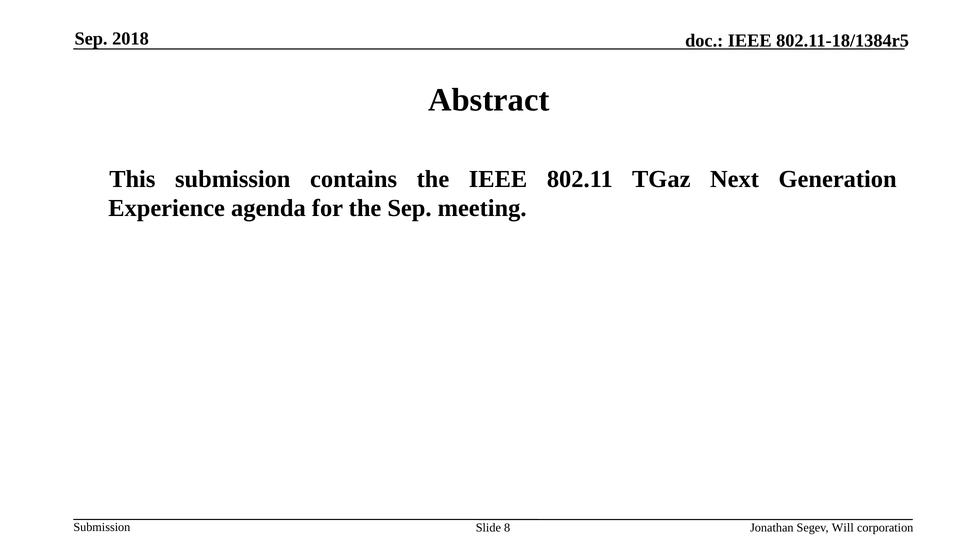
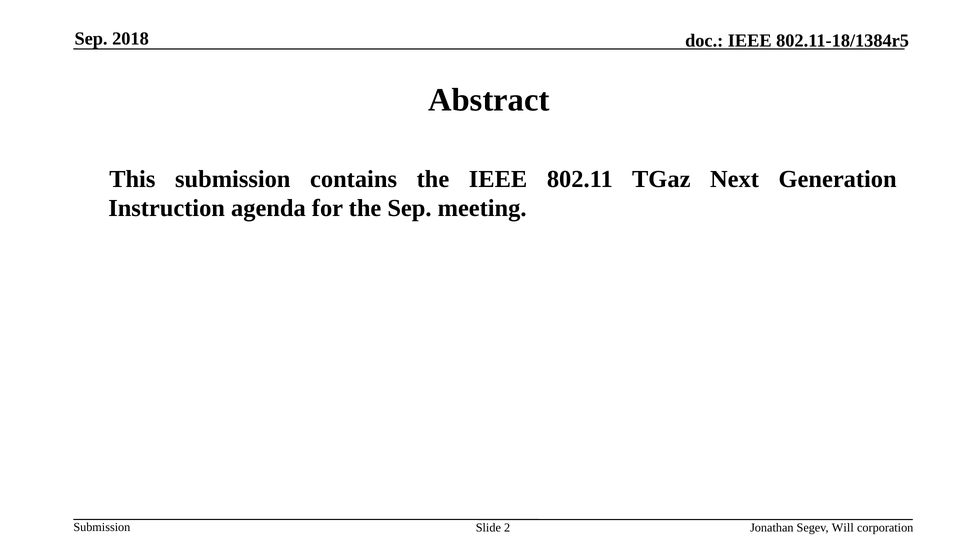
Experience: Experience -> Instruction
8: 8 -> 2
